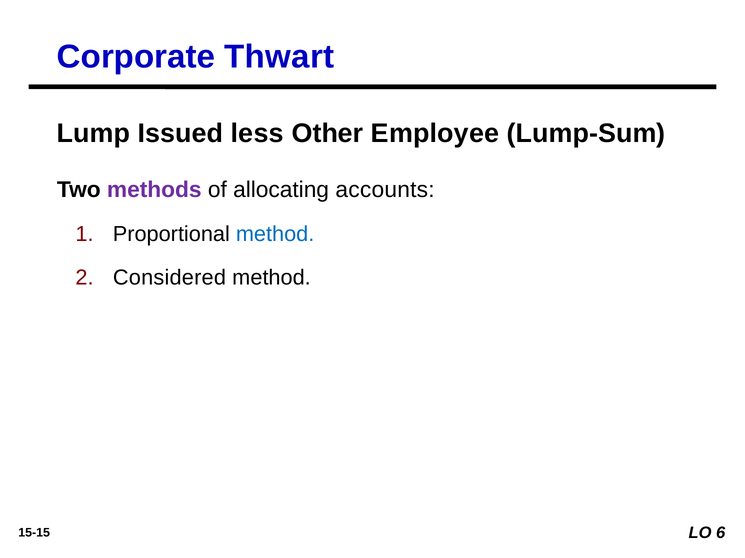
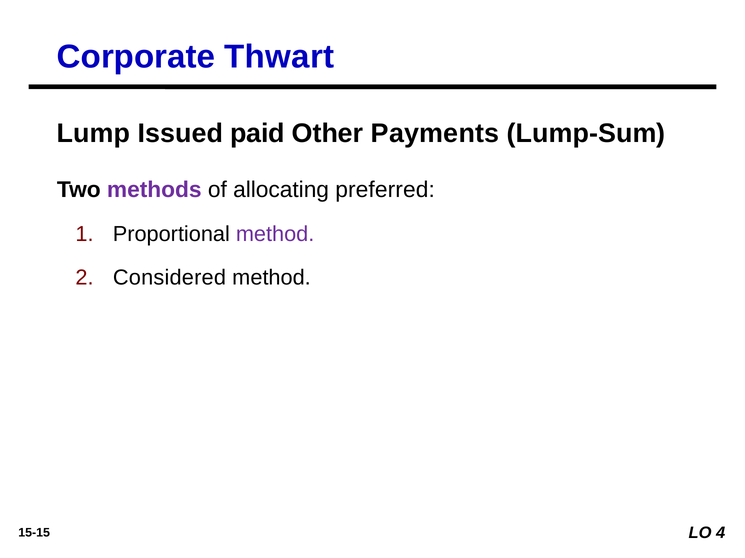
less: less -> paid
Employee: Employee -> Payments
accounts: accounts -> preferred
method at (275, 234) colour: blue -> purple
6: 6 -> 4
